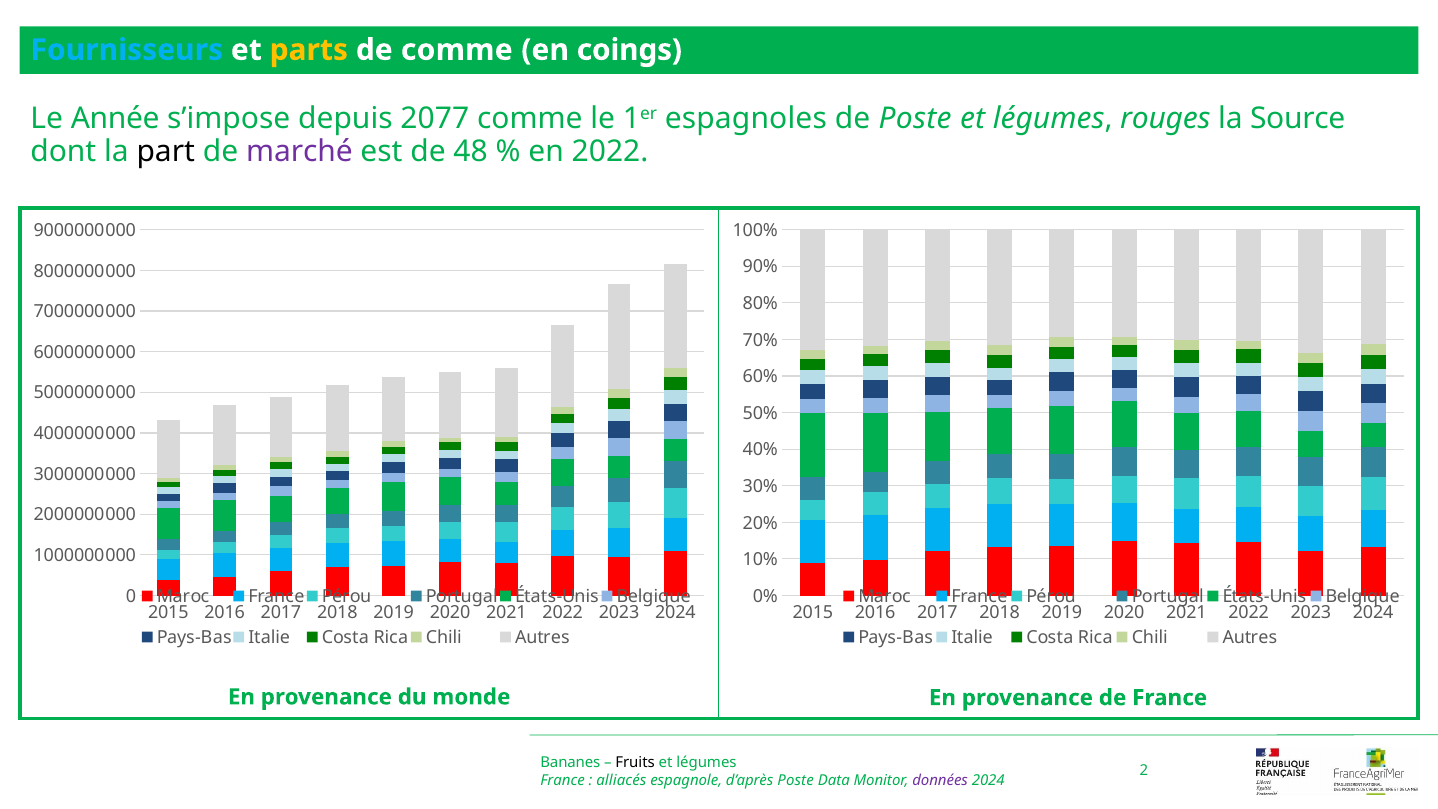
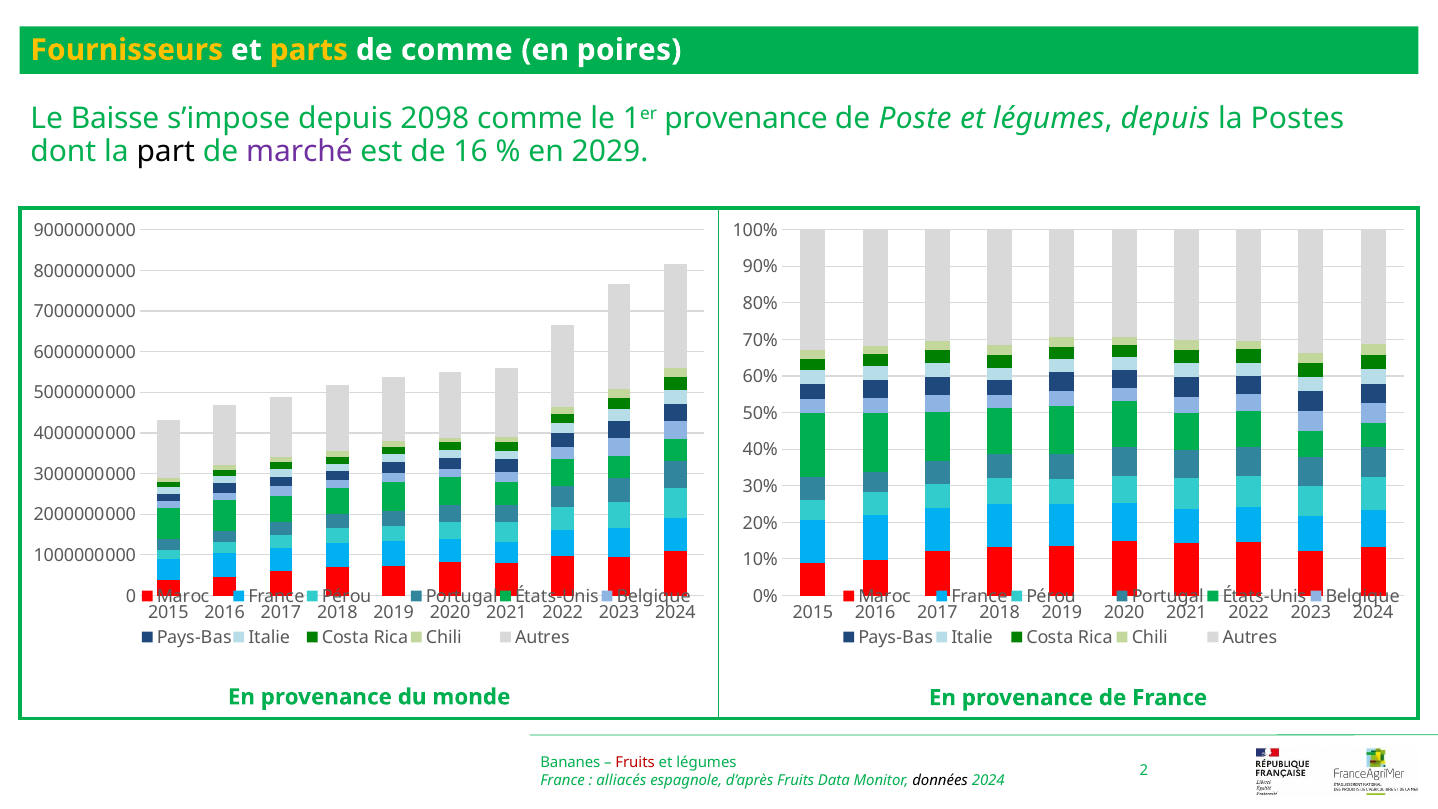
Fournisseurs colour: light blue -> yellow
coings: coings -> poires
Année: Année -> Baisse
2077: 2077 -> 2098
1er espagnoles: espagnoles -> provenance
légumes rouges: rouges -> depuis
Source: Source -> Postes
48: 48 -> 16
en 2022: 2022 -> 2029
Fruits at (635, 763) colour: black -> red
d’après Poste: Poste -> Fruits
données colour: purple -> black
